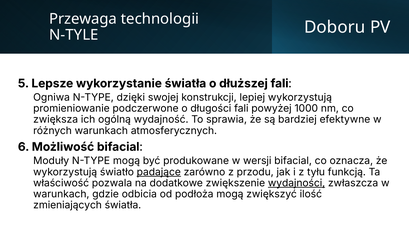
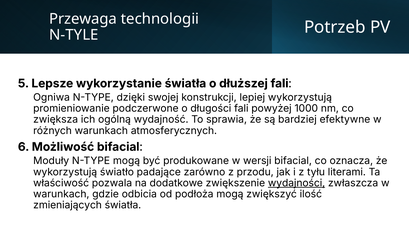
Doboru: Doboru -> Potrzeb
padające underline: present -> none
funkcją: funkcją -> literami
